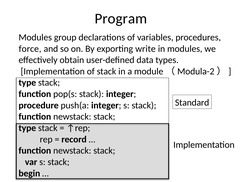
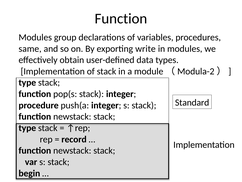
Program at (121, 19): Program -> Function
force: force -> same
